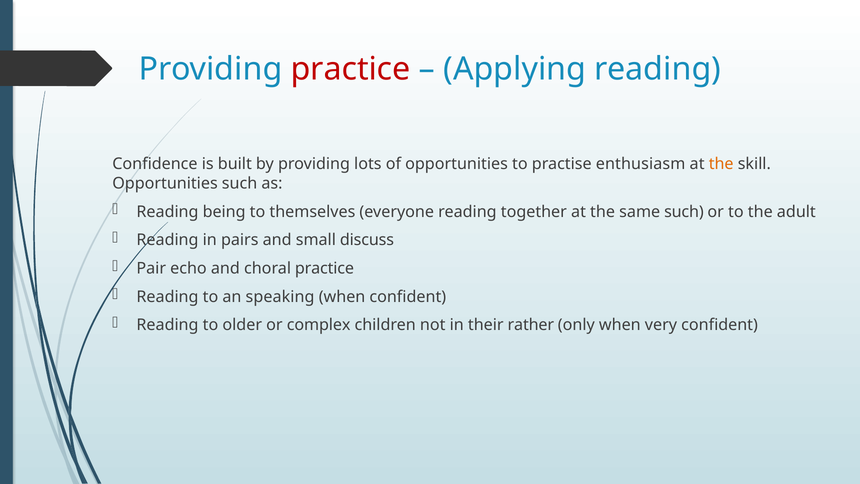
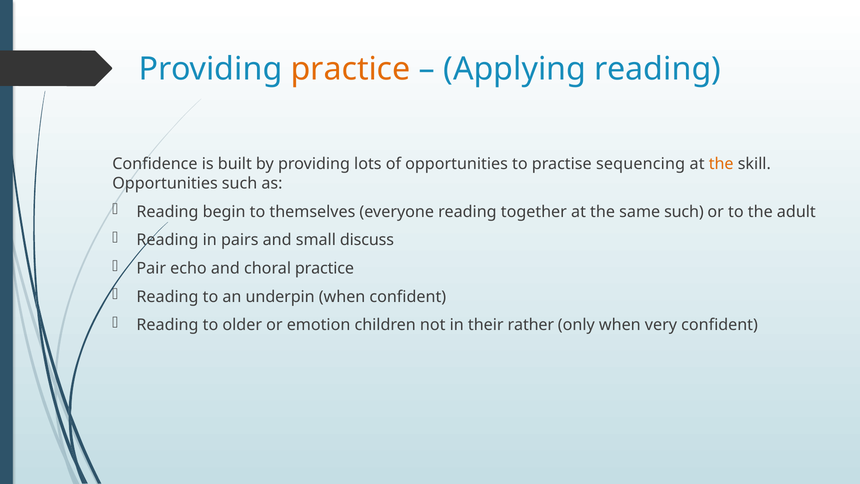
practice at (351, 69) colour: red -> orange
enthusiasm: enthusiasm -> sequencing
being: being -> begin
speaking: speaking -> underpin
complex: complex -> emotion
